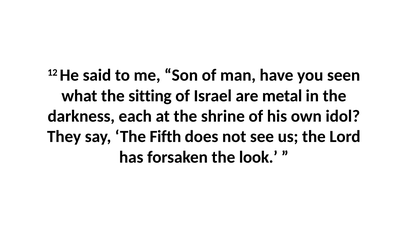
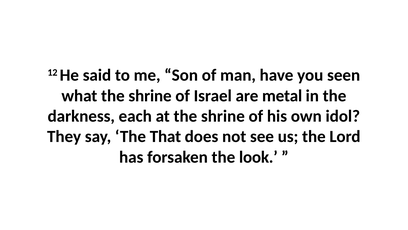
what the sitting: sitting -> shrine
Fifth: Fifth -> That
